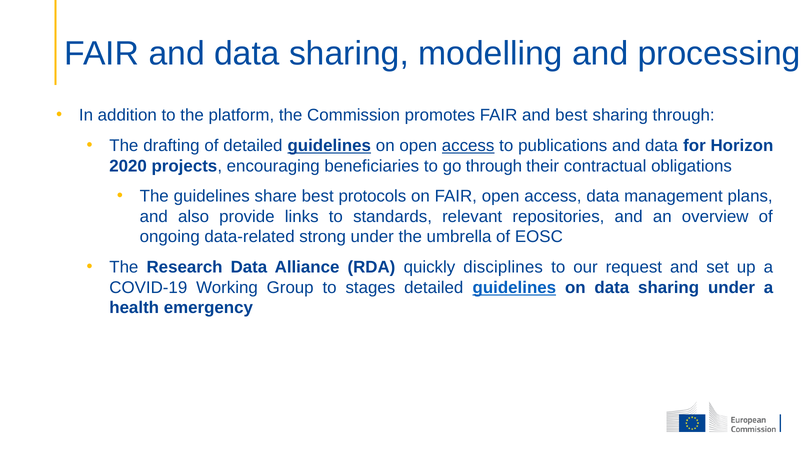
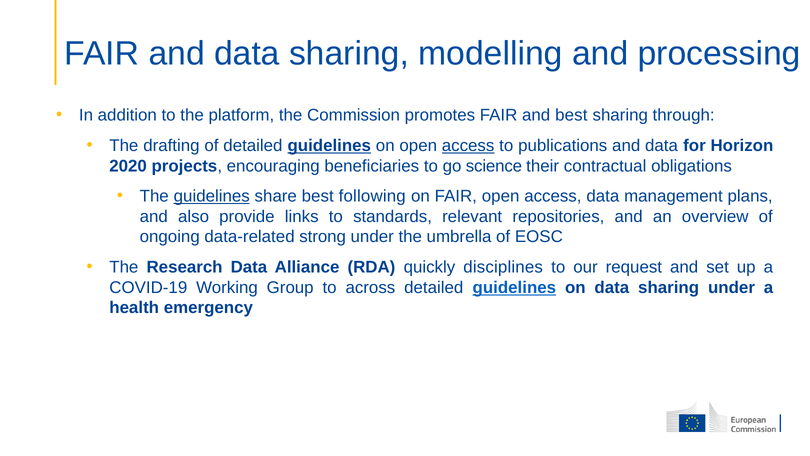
go through: through -> science
guidelines at (212, 196) underline: none -> present
protocols: protocols -> following
stages: stages -> across
